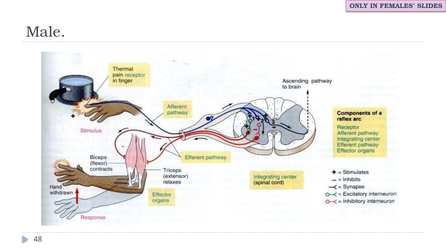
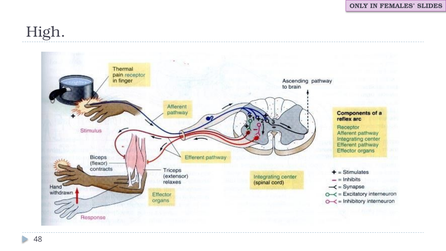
Male: Male -> High
